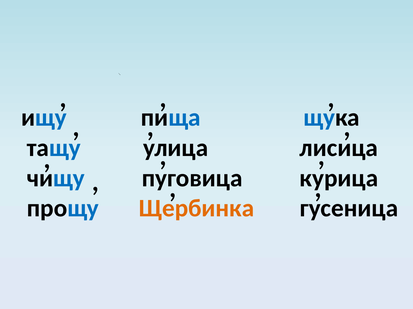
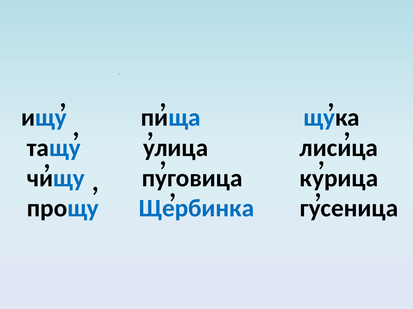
Щербинка colour: orange -> blue
